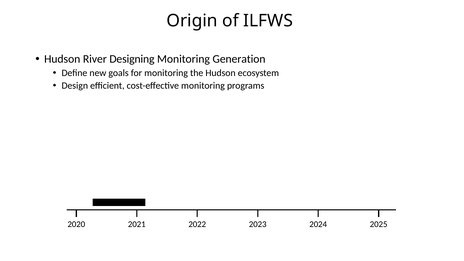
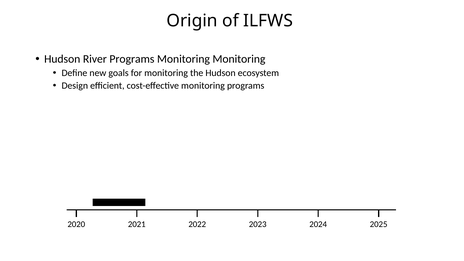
River Designing: Designing -> Programs
Monitoring Generation: Generation -> Monitoring
